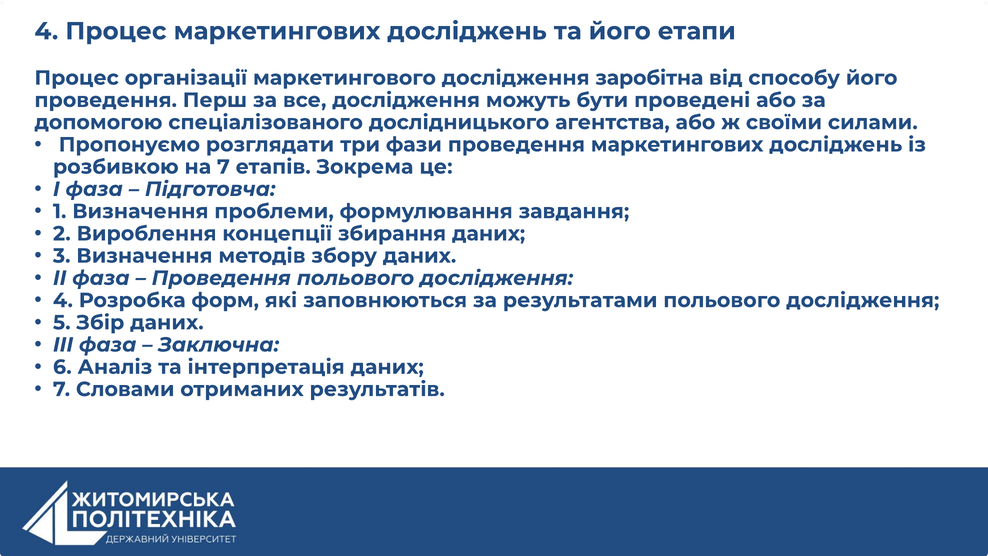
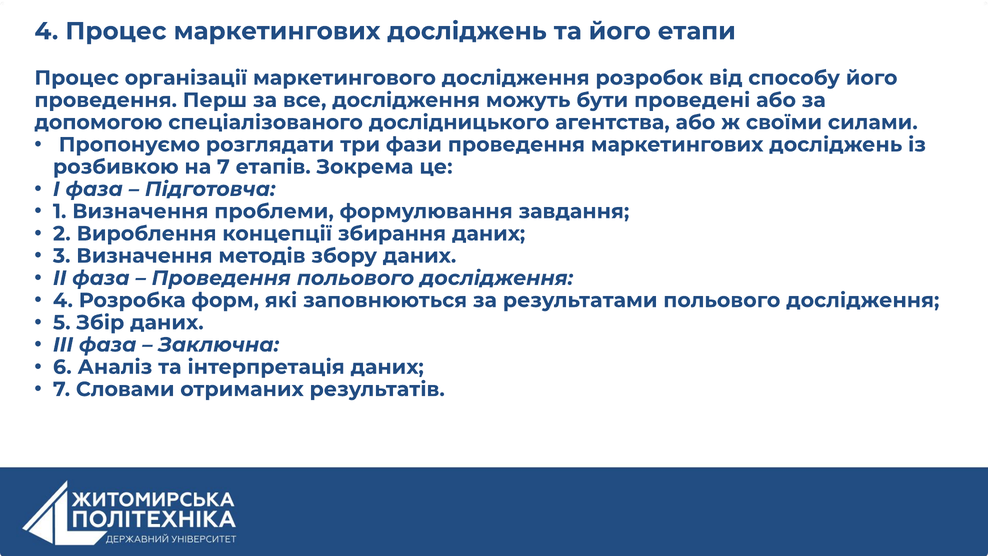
заробітна: заробітна -> розробок
